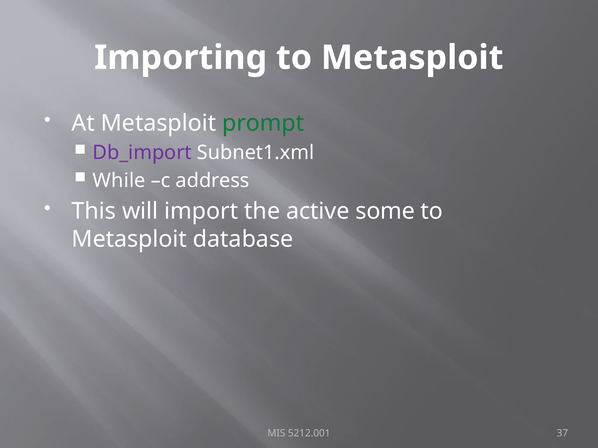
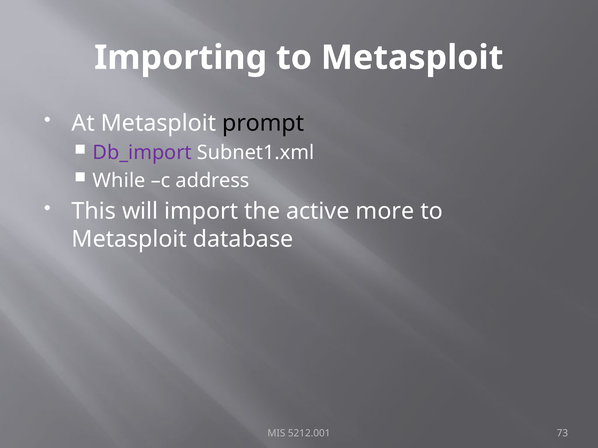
prompt colour: green -> black
some: some -> more
37: 37 -> 73
